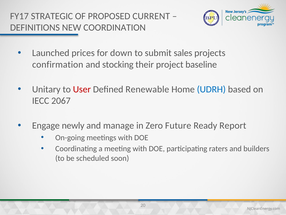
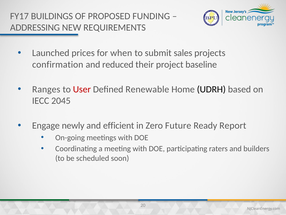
STRATEGIC: STRATEGIC -> BUILDINGS
CURRENT: CURRENT -> FUNDING
DEFINITIONS: DEFINITIONS -> ADDRESSING
COORDINATION: COORDINATION -> REQUIREMENTS
down: down -> when
stocking: stocking -> reduced
Unitary: Unitary -> Ranges
UDRH colour: blue -> black
2067: 2067 -> 2045
manage: manage -> efficient
